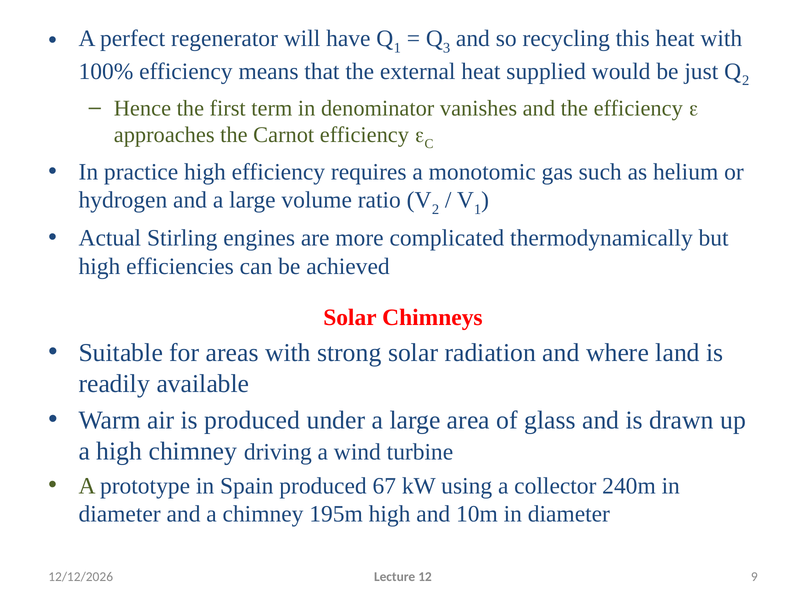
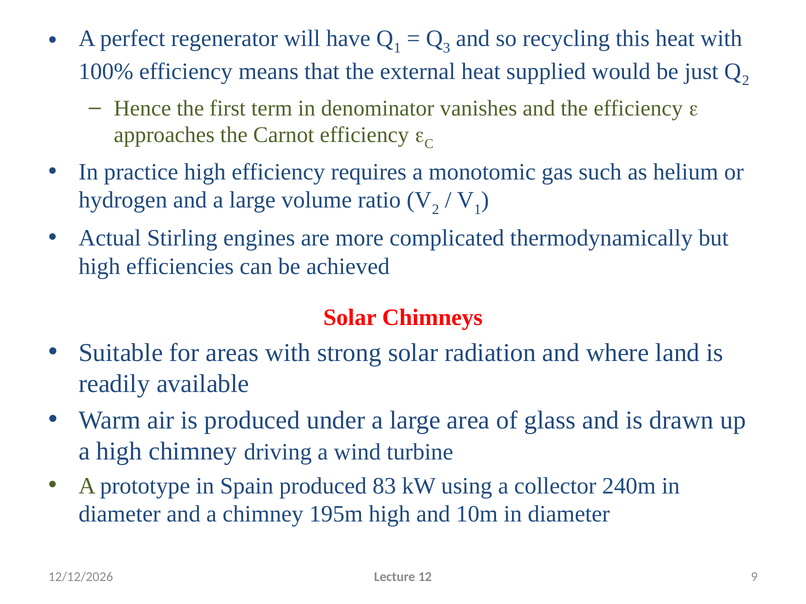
67: 67 -> 83
